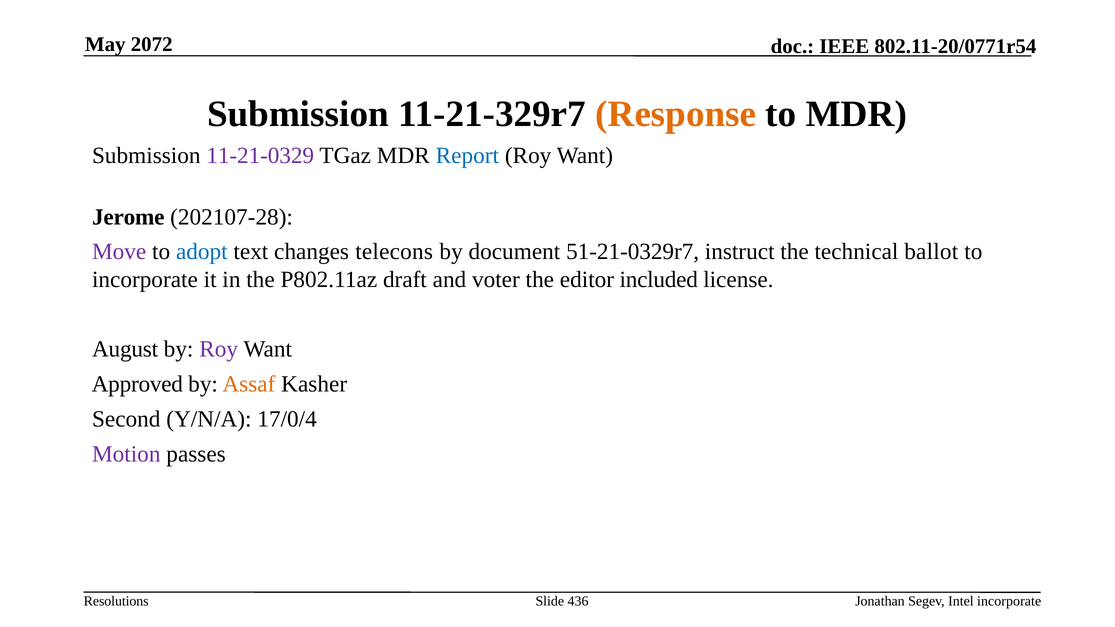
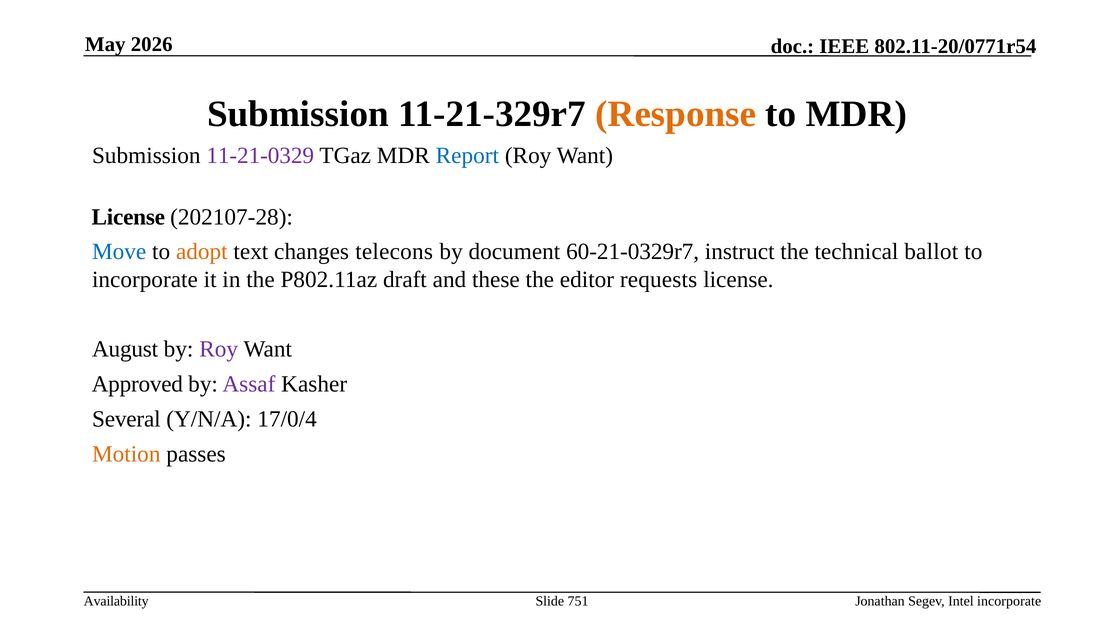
2072: 2072 -> 2026
Jerome at (128, 217): Jerome -> License
Move colour: purple -> blue
adopt colour: blue -> orange
51-21-0329r7: 51-21-0329r7 -> 60-21-0329r7
voter: voter -> these
included: included -> requests
Assaf colour: orange -> purple
Second: Second -> Several
Motion colour: purple -> orange
Resolutions: Resolutions -> Availability
436: 436 -> 751
